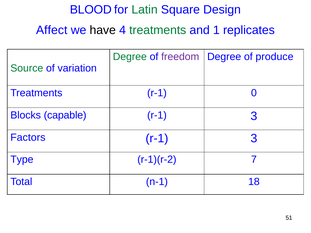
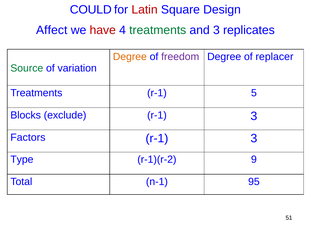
BLOOD: BLOOD -> COULD
Latin colour: green -> red
have colour: black -> red
and 1: 1 -> 3
Degree at (130, 57) colour: green -> orange
produce: produce -> replacer
0: 0 -> 5
capable: capable -> exclude
7: 7 -> 9
18: 18 -> 95
